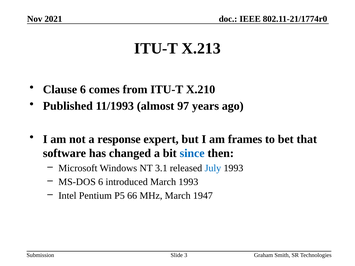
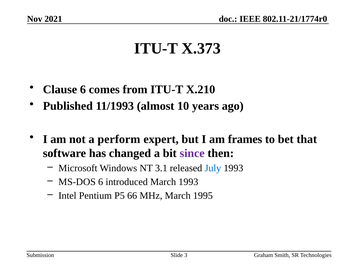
X.213: X.213 -> X.373
97: 97 -> 10
response: response -> perform
since colour: blue -> purple
1947: 1947 -> 1995
